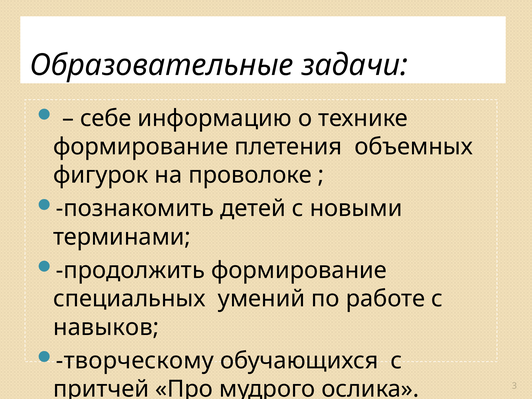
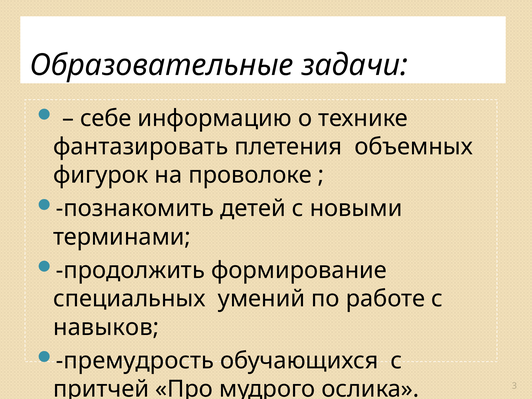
формирование at (141, 147): формирование -> фантазировать
творческому: творческому -> премудрость
